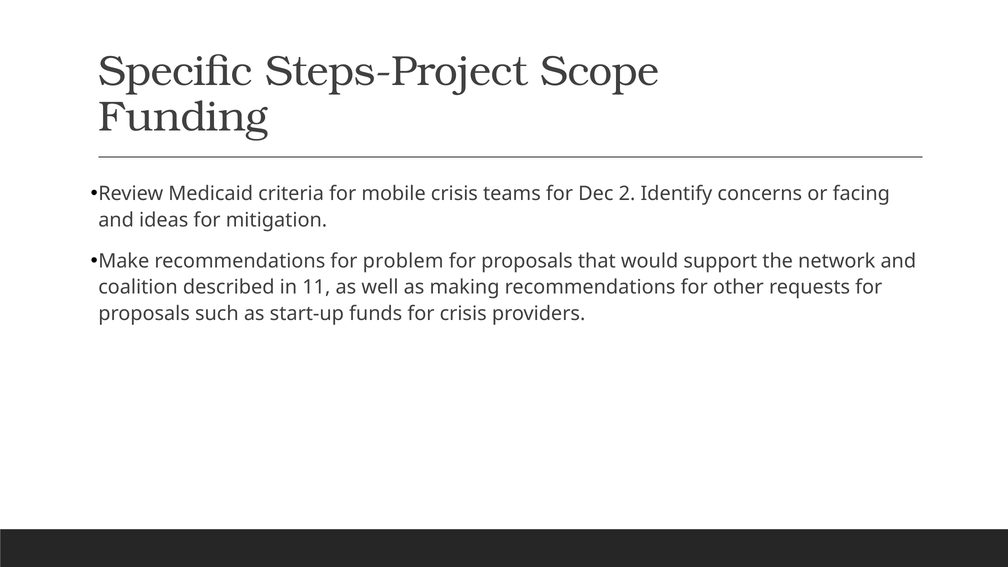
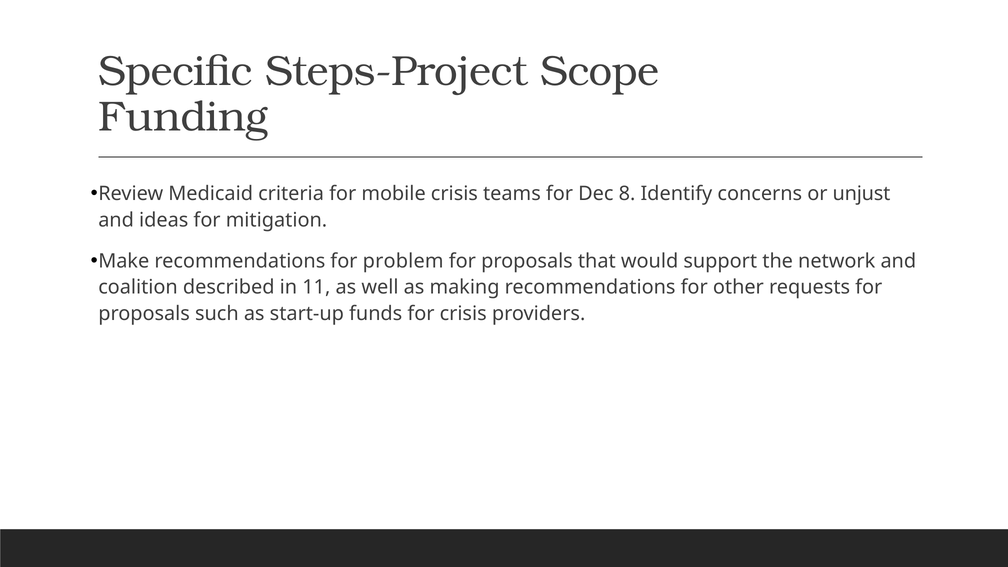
2: 2 -> 8
facing: facing -> unjust
